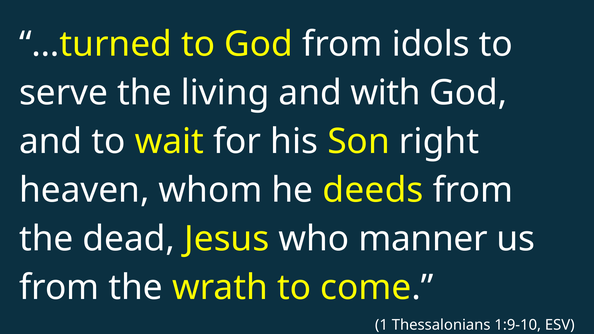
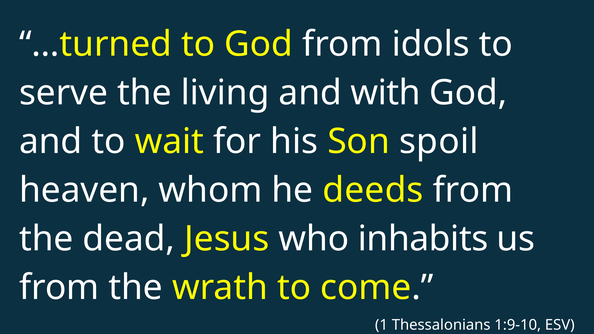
right: right -> spoil
manner: manner -> inhabits
